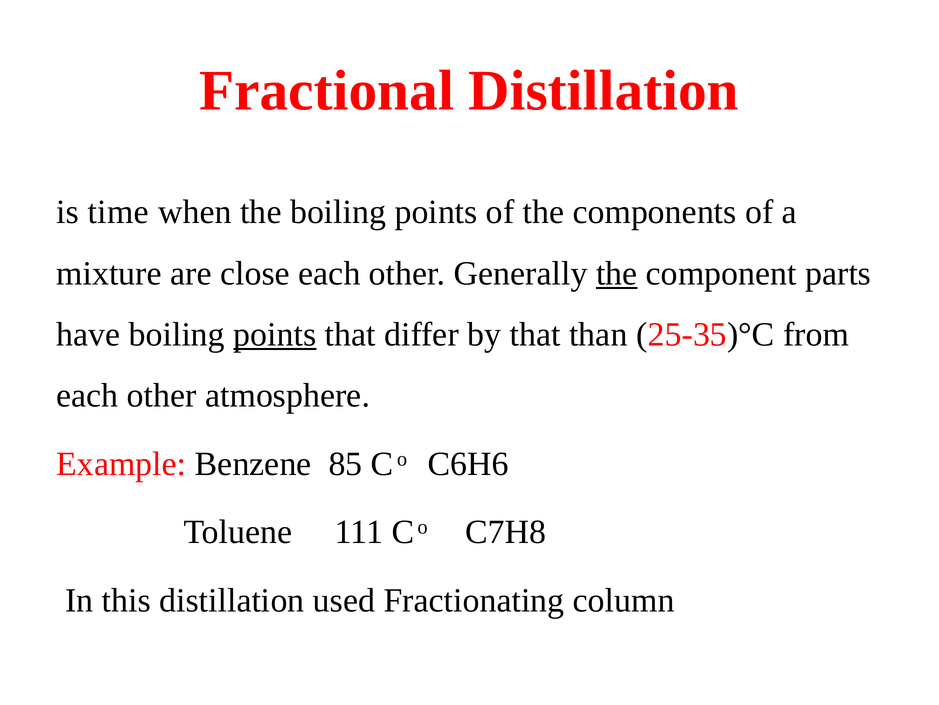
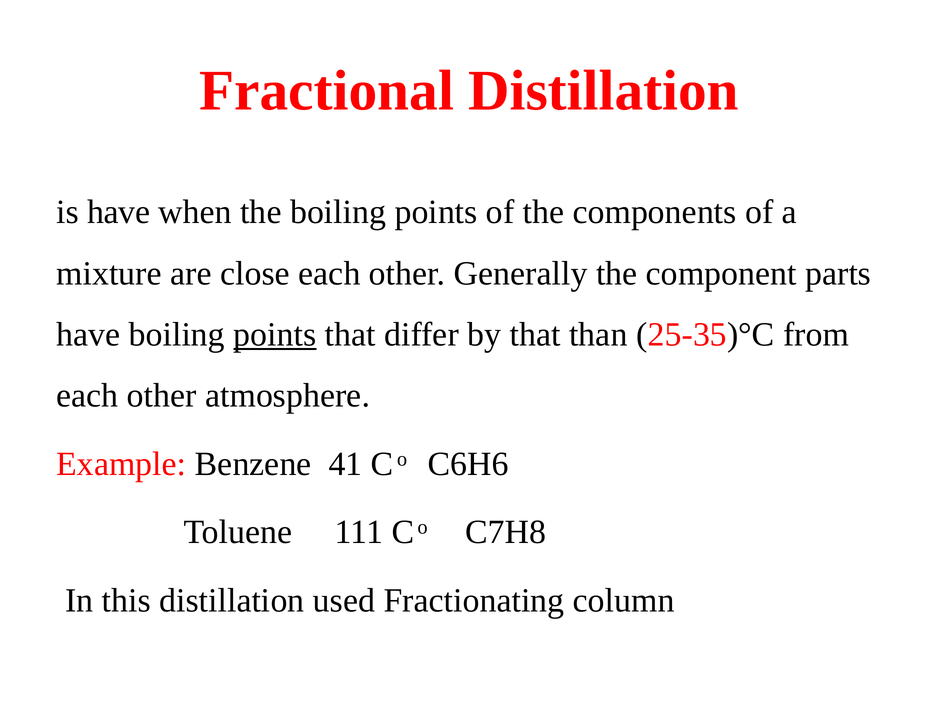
is time: time -> have
the at (617, 273) underline: present -> none
85: 85 -> 41
